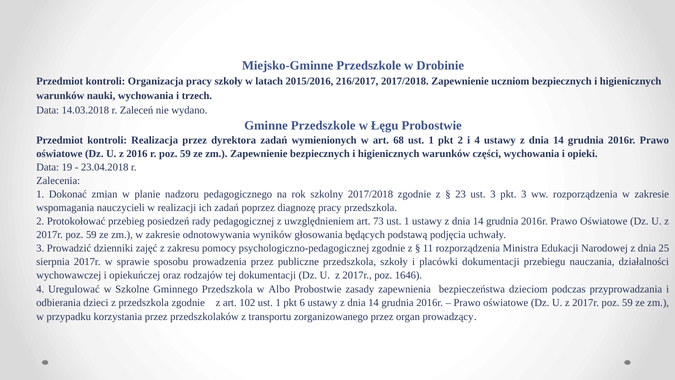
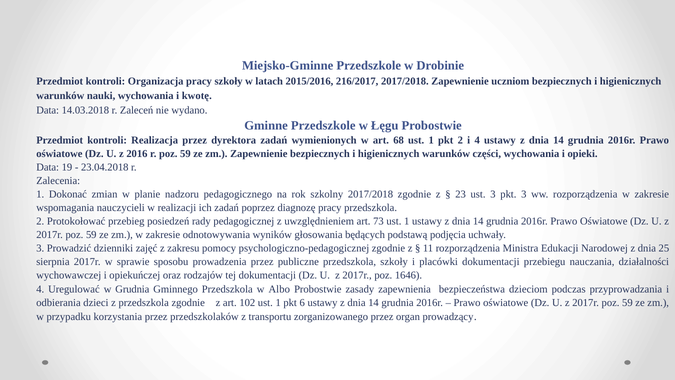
trzech: trzech -> kwotę
w Szkolne: Szkolne -> Grudnia
